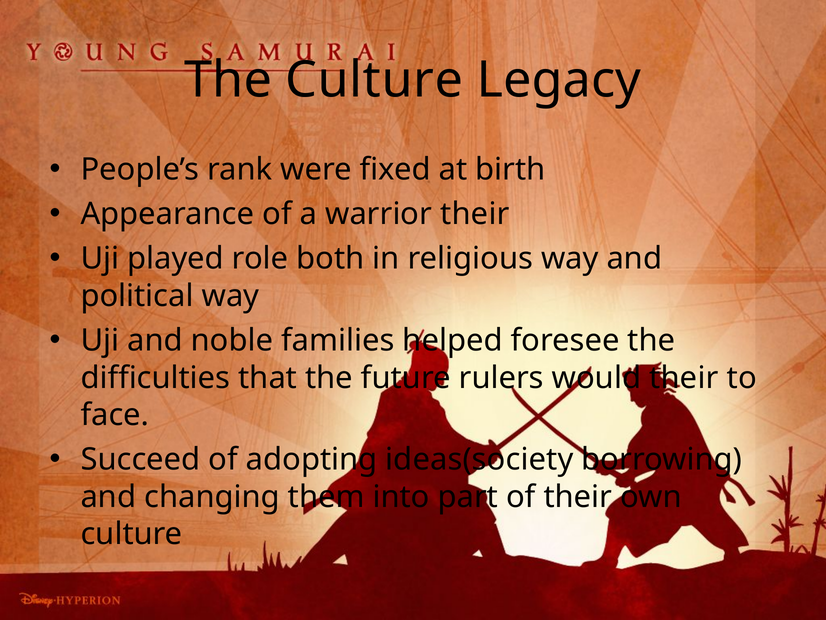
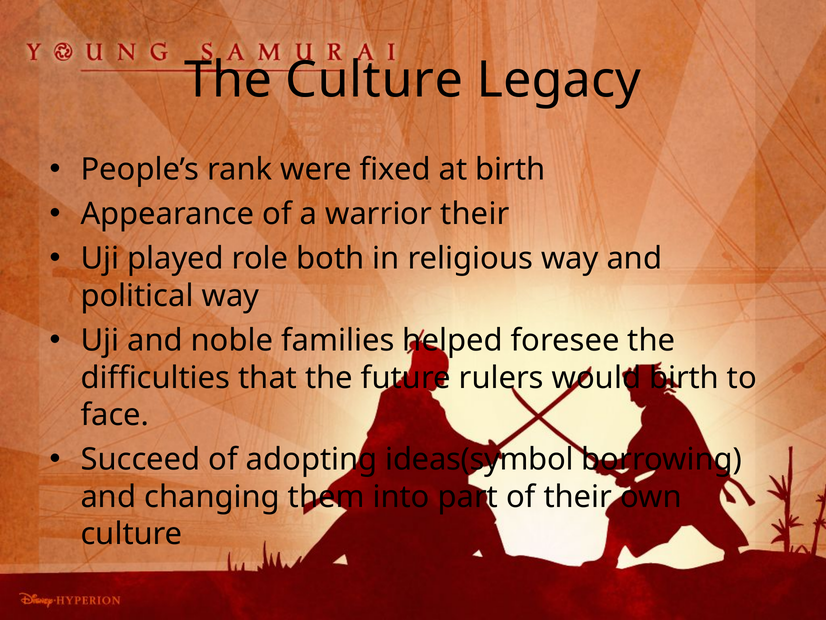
would their: their -> birth
ideas(society: ideas(society -> ideas(symbol
